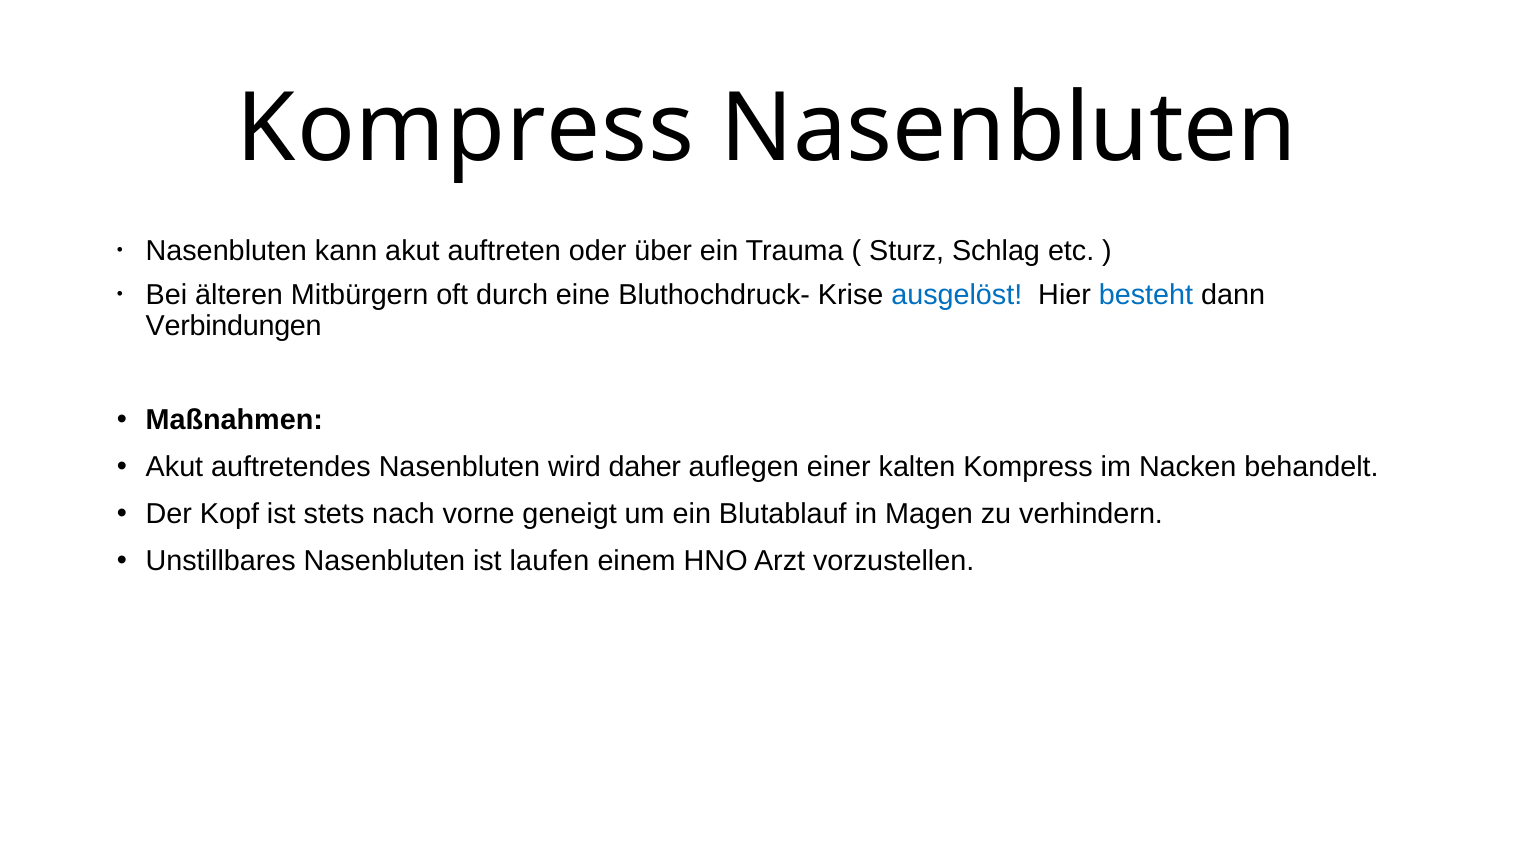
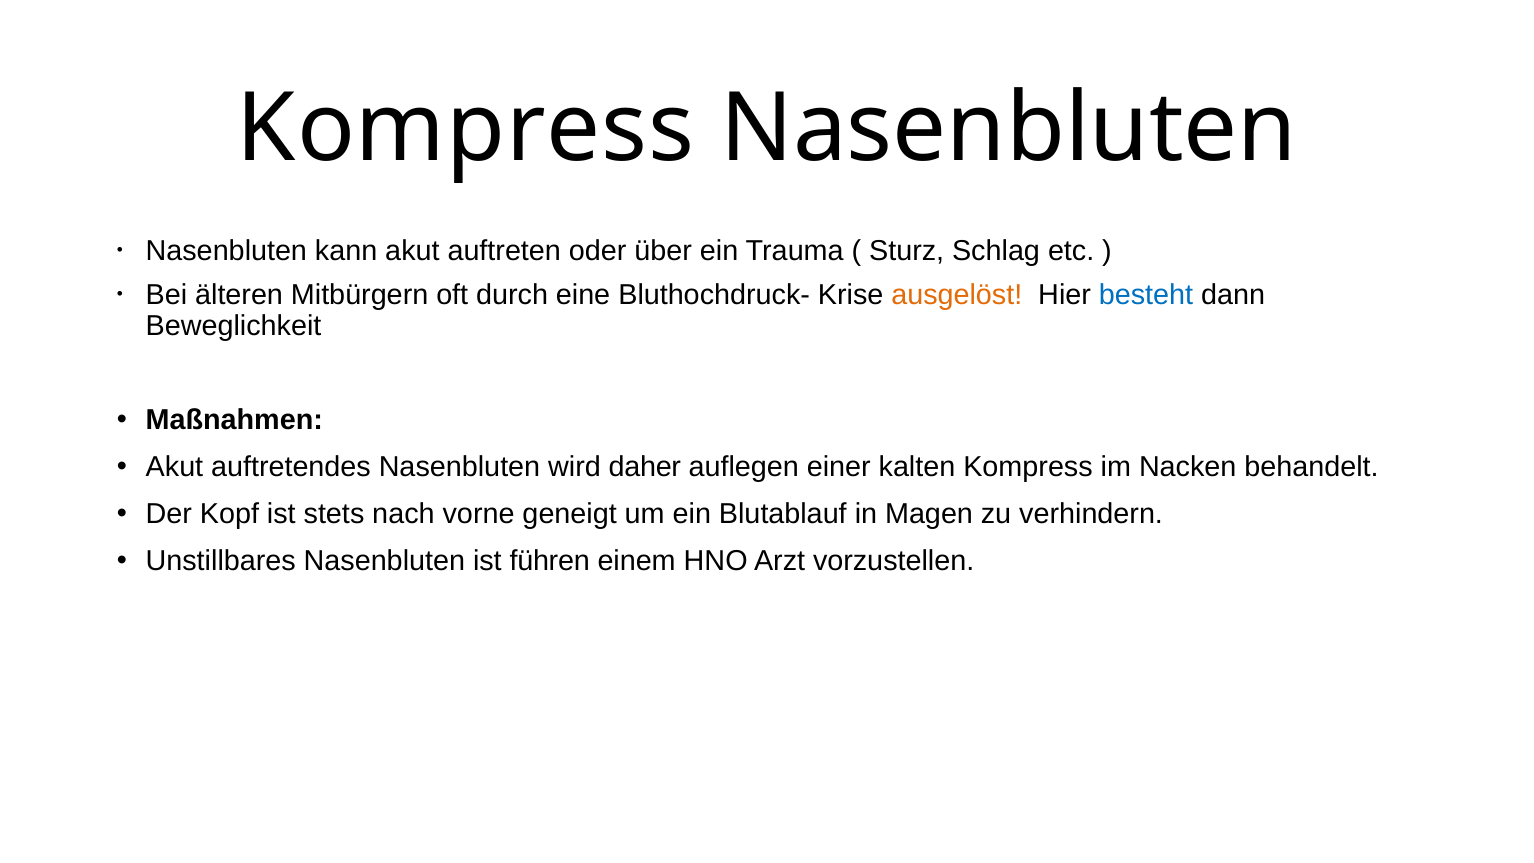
ausgelöst colour: blue -> orange
Verbindungen: Verbindungen -> Beweglichkeit
laufen: laufen -> führen
